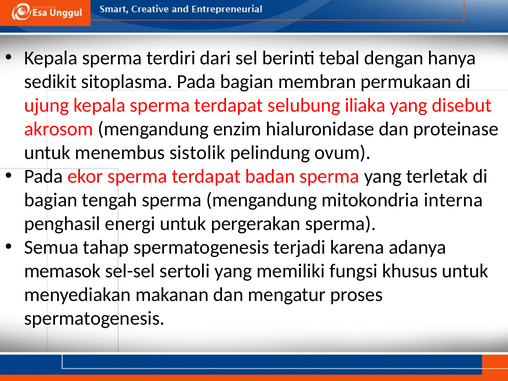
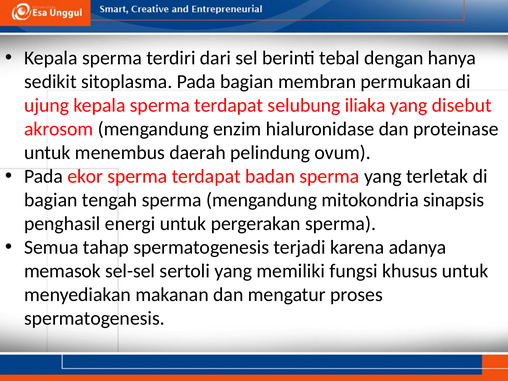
sistolik: sistolik -> daerah
interna: interna -> sinapsis
